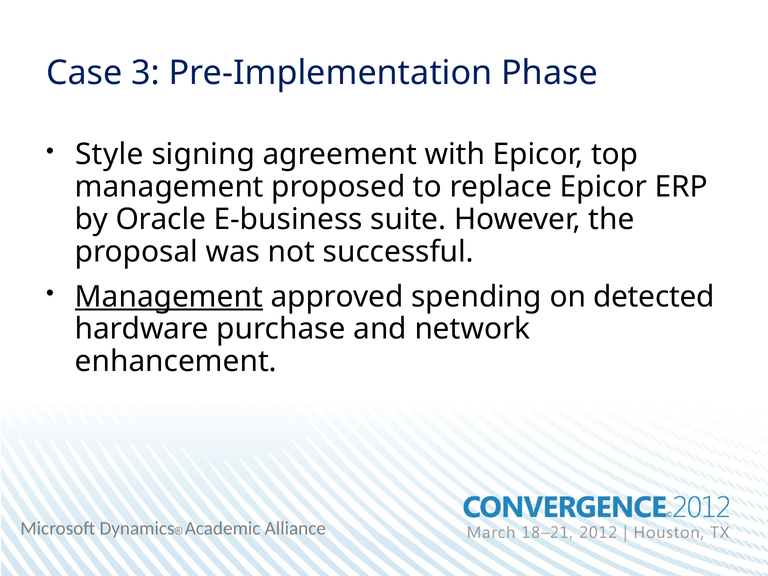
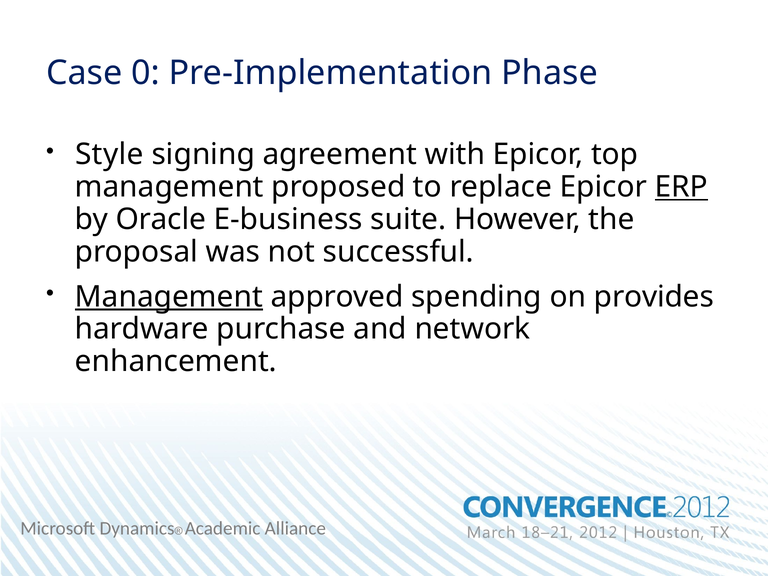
3: 3 -> 0
ERP underline: none -> present
detected: detected -> provides
